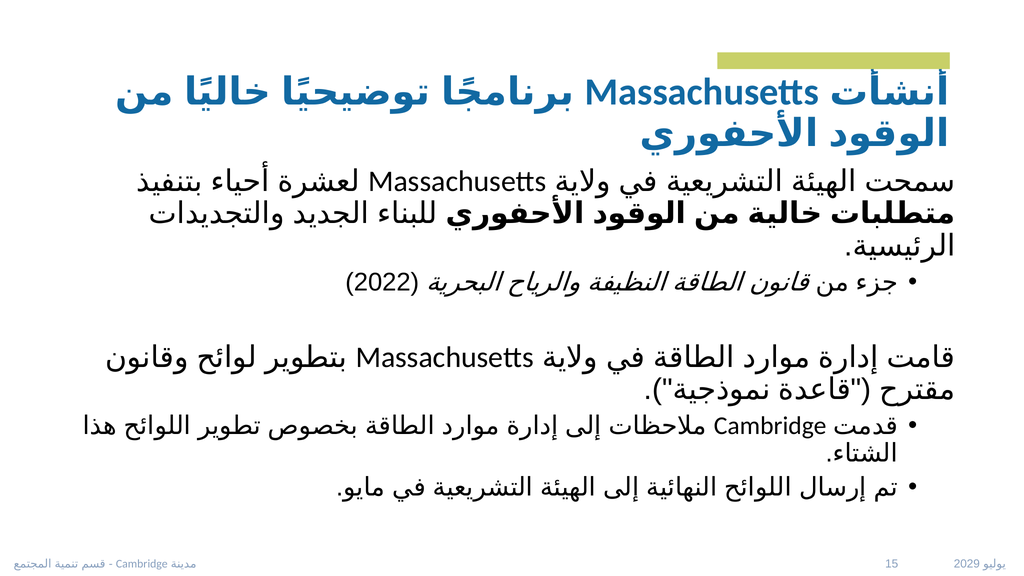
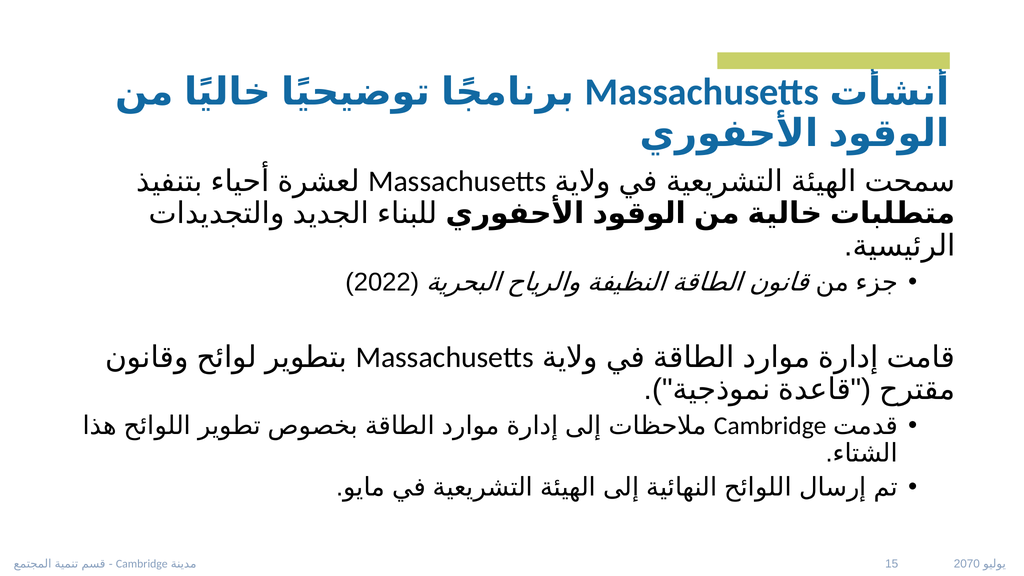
2029: 2029 -> 2070
